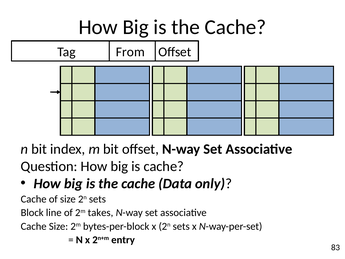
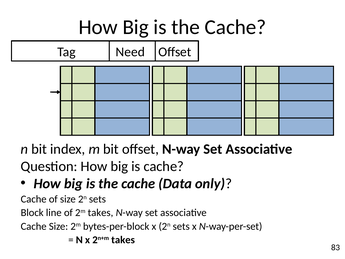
From: From -> Need
2n+m entry: entry -> takes
